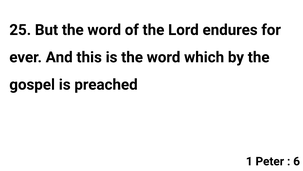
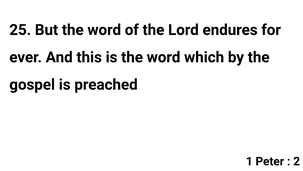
6: 6 -> 2
